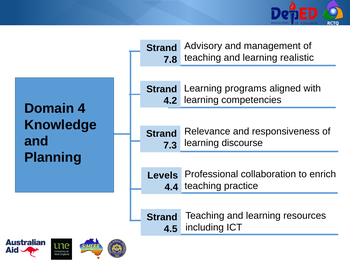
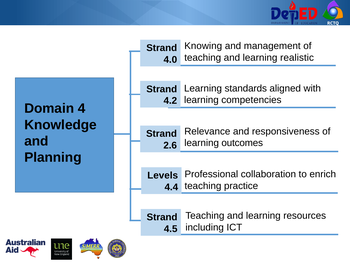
Advisory: Advisory -> Knowing
7.8: 7.8 -> 4.0
programs: programs -> standards
discourse: discourse -> outcomes
7.3: 7.3 -> 2.6
